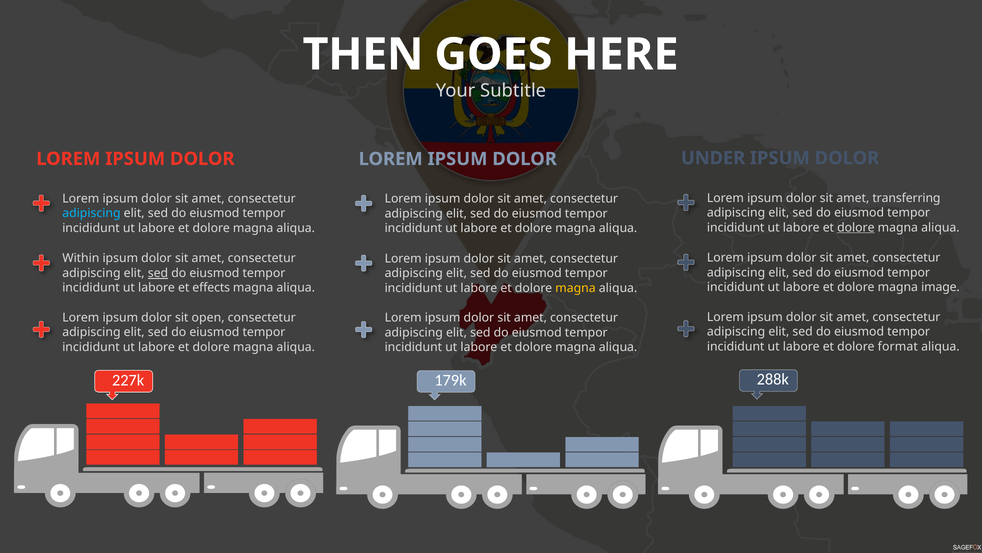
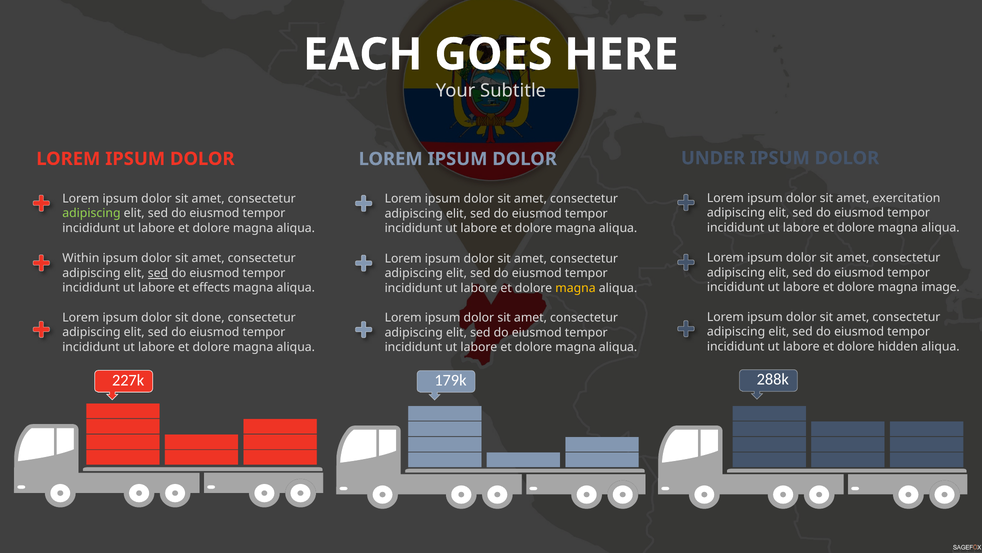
THEN: THEN -> EACH
transferring: transferring -> exercitation
adipiscing at (91, 213) colour: light blue -> light green
dolore at (856, 227) underline: present -> none
open: open -> done
format: format -> hidden
